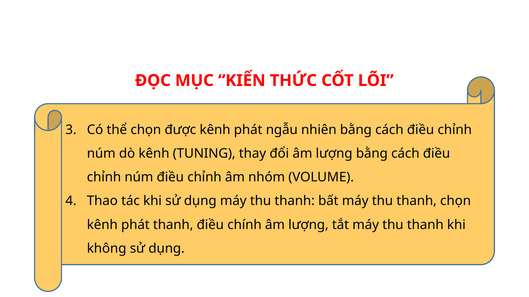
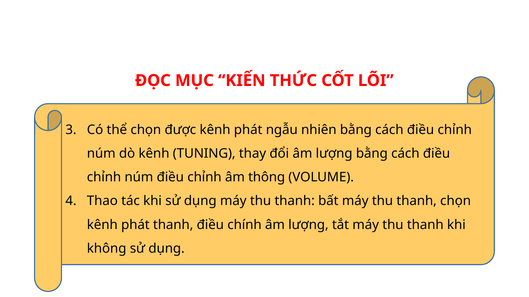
nhóm: nhóm -> thông
